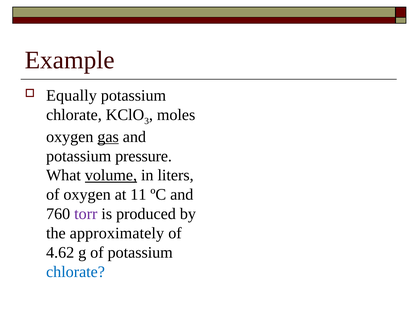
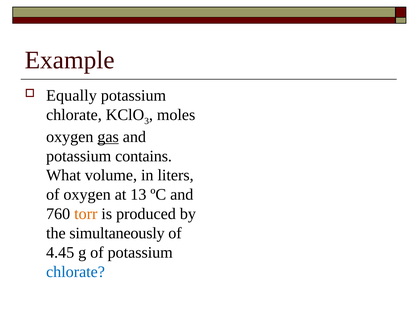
pressure: pressure -> contains
volume underline: present -> none
11: 11 -> 13
torr colour: purple -> orange
approximately: approximately -> simultaneously
4.62: 4.62 -> 4.45
